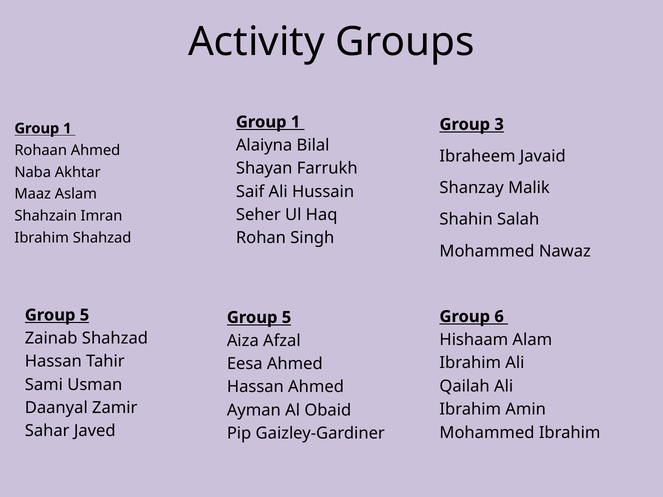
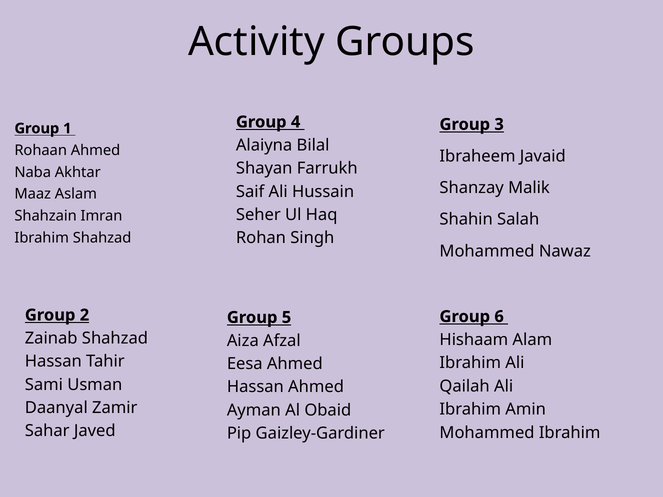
1 at (296, 122): 1 -> 4
5 at (84, 315): 5 -> 2
